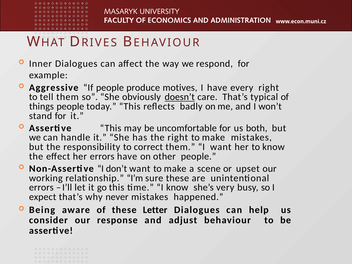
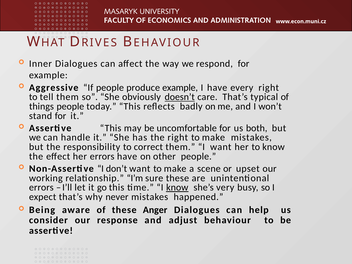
produce motives: motives -> example
know at (177, 187) underline: none -> present
Letter: Letter -> Anger
